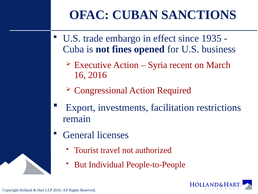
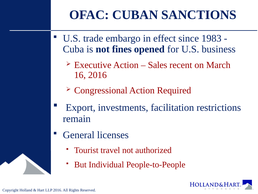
1935: 1935 -> 1983
Syria: Syria -> Sales
